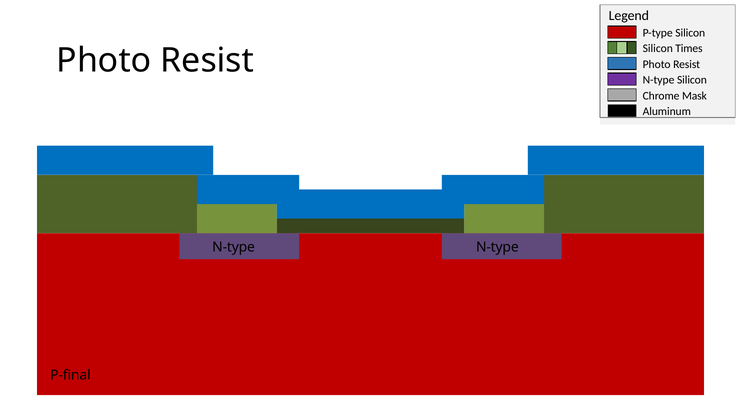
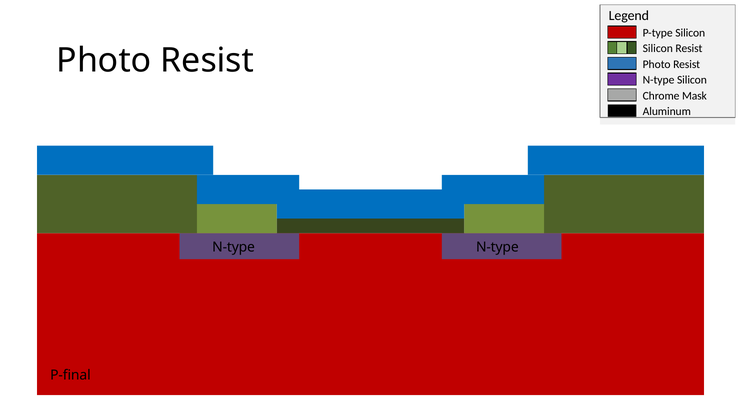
Silicon Times: Times -> Resist
